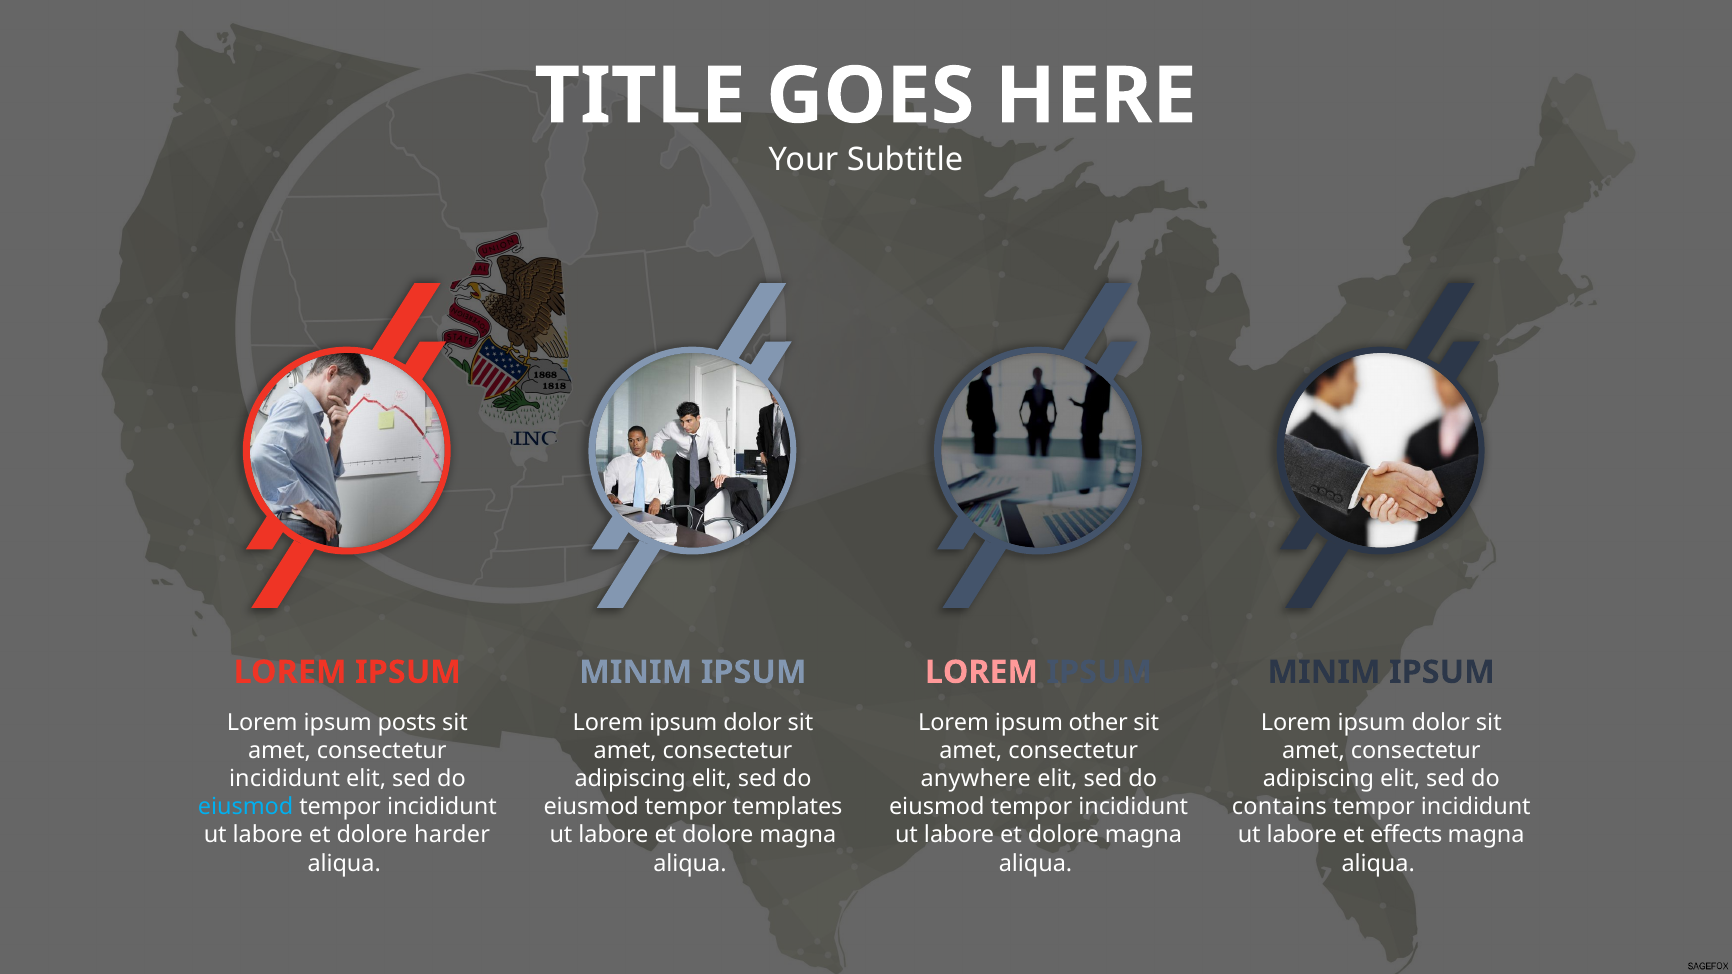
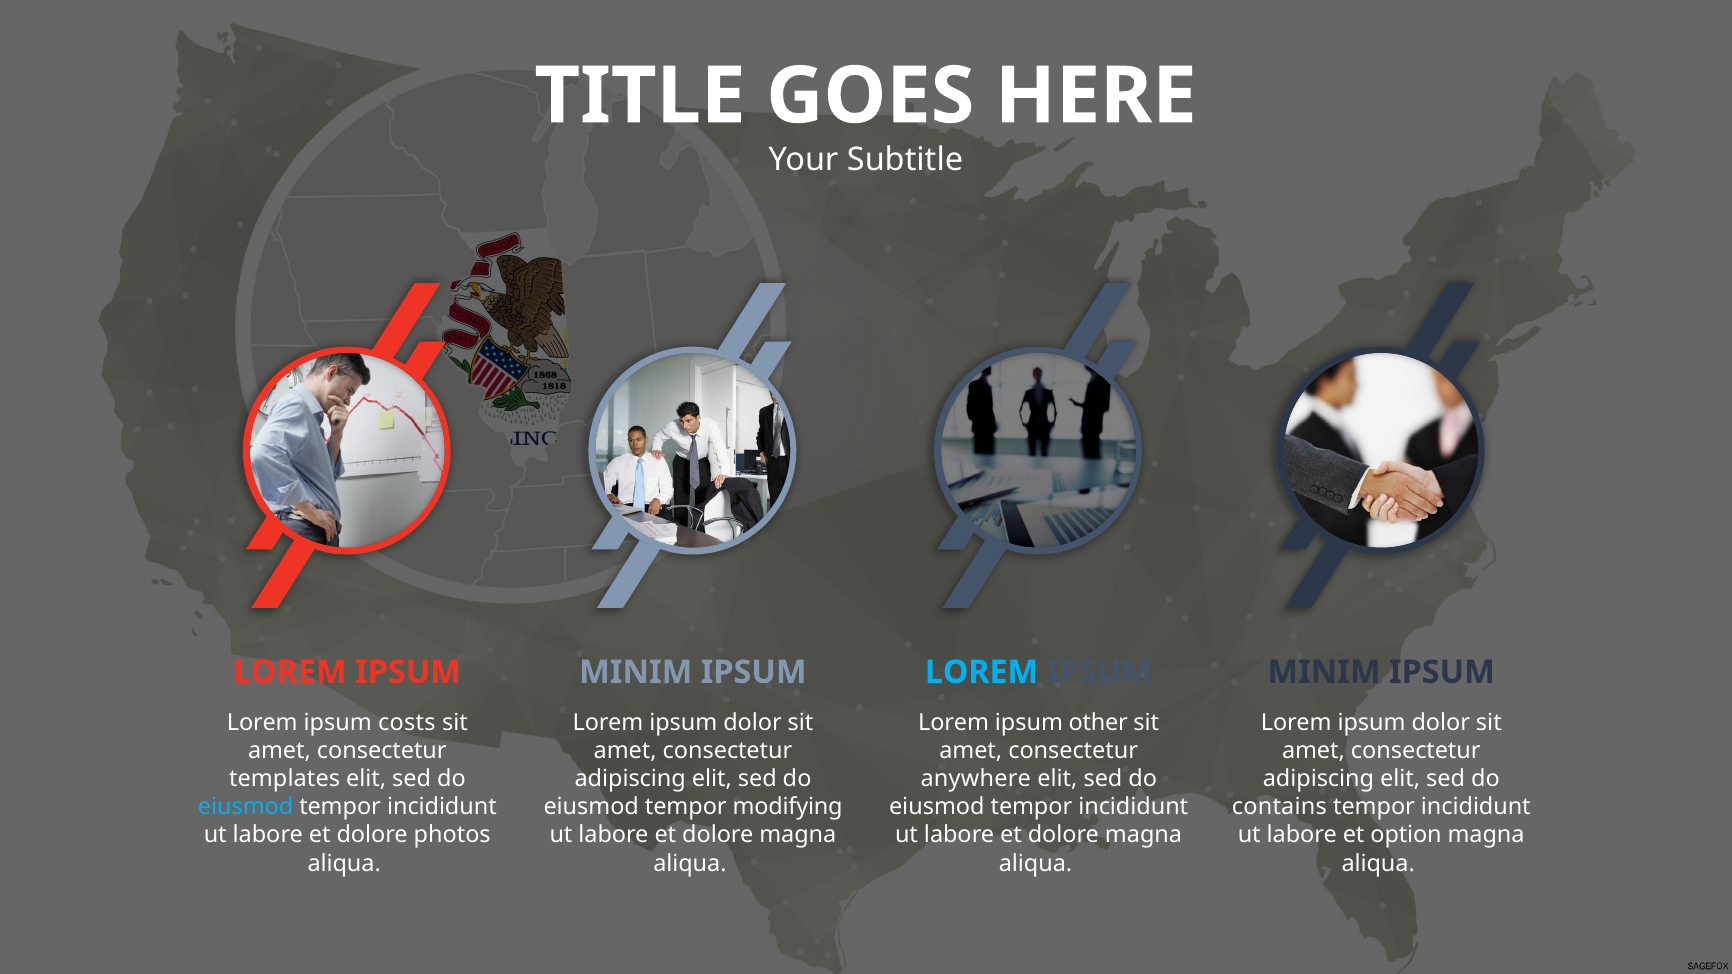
LOREM at (981, 672) colour: pink -> light blue
posts: posts -> costs
incididunt at (285, 779): incididunt -> templates
templates: templates -> modifying
harder: harder -> photos
effects: effects -> option
